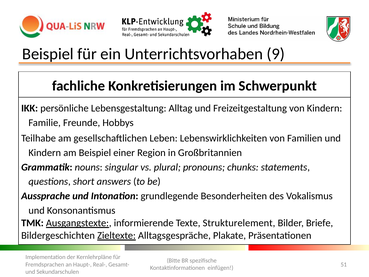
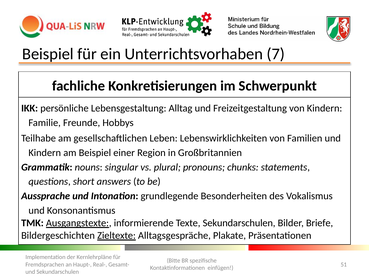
9: 9 -> 7
Texte Strukturelement: Strukturelement -> Sekundarschulen
